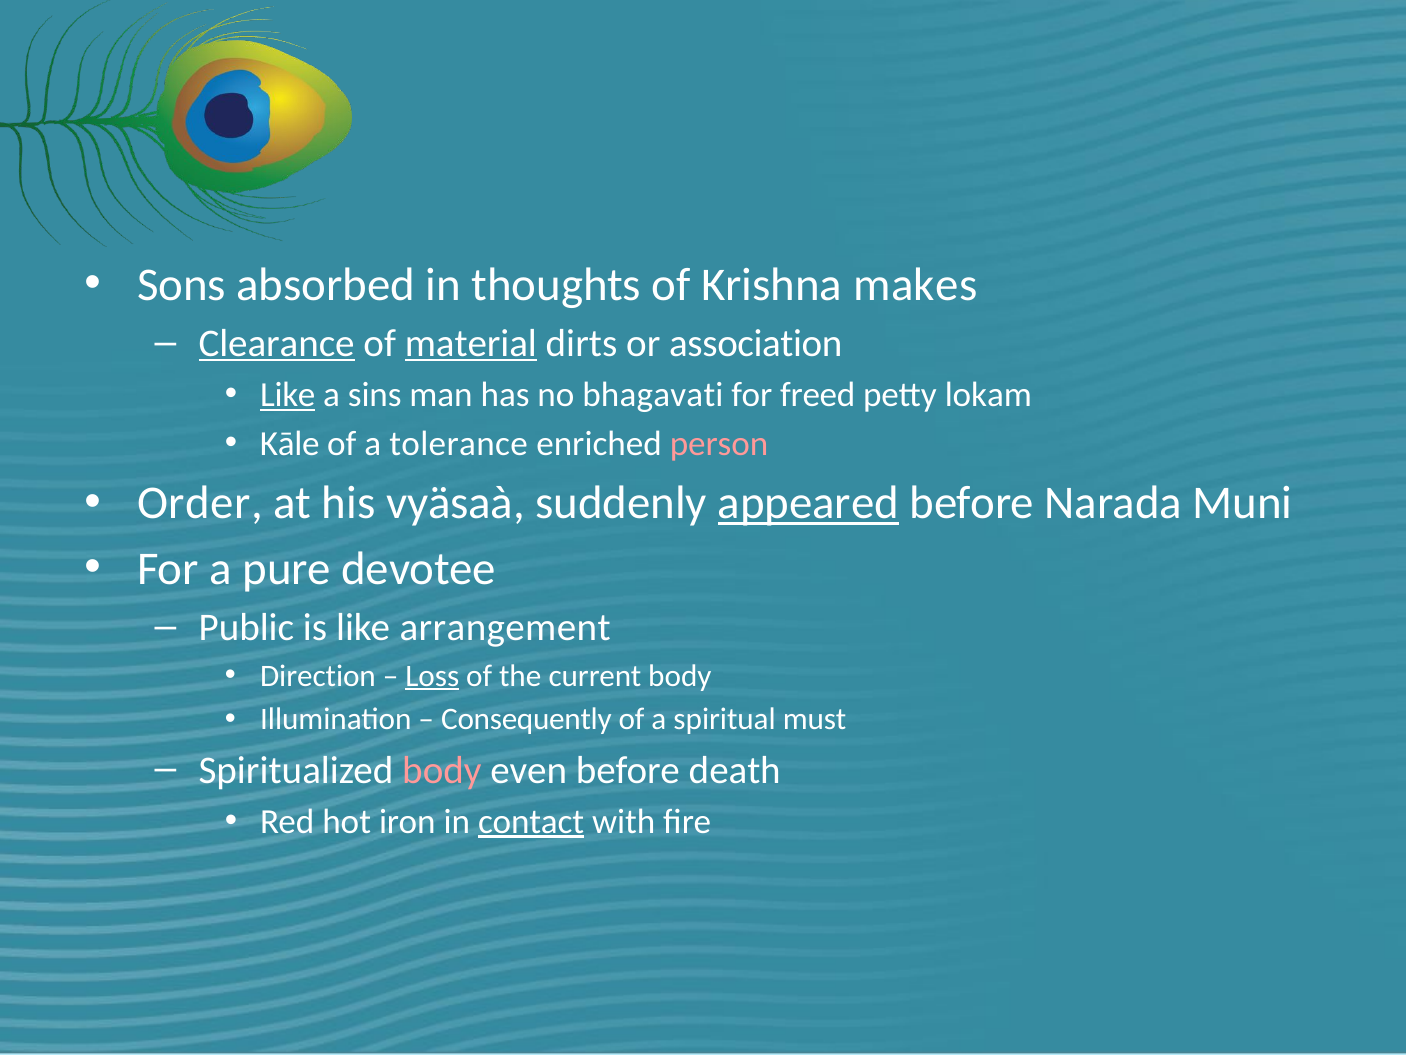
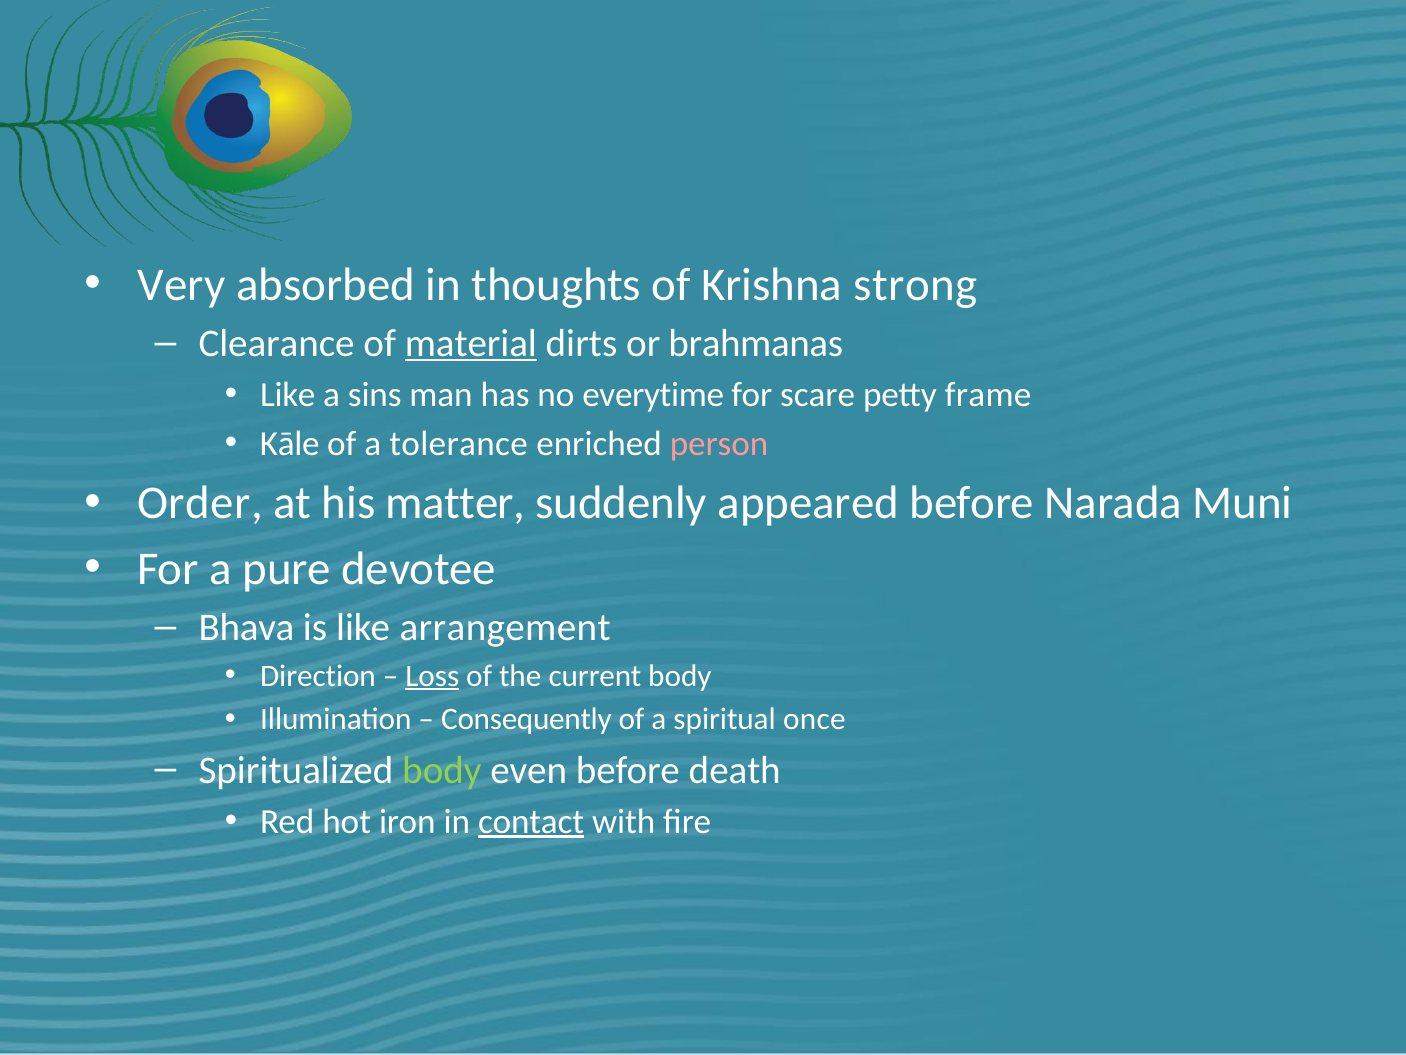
Sons: Sons -> Very
makes: makes -> strong
Clearance underline: present -> none
association: association -> brahmanas
Like at (288, 395) underline: present -> none
bhagavati: bhagavati -> everytime
freed: freed -> scare
lokam: lokam -> frame
vyäsaà: vyäsaà -> matter
appeared underline: present -> none
Public: Public -> Bhava
must: must -> once
body at (442, 770) colour: pink -> light green
